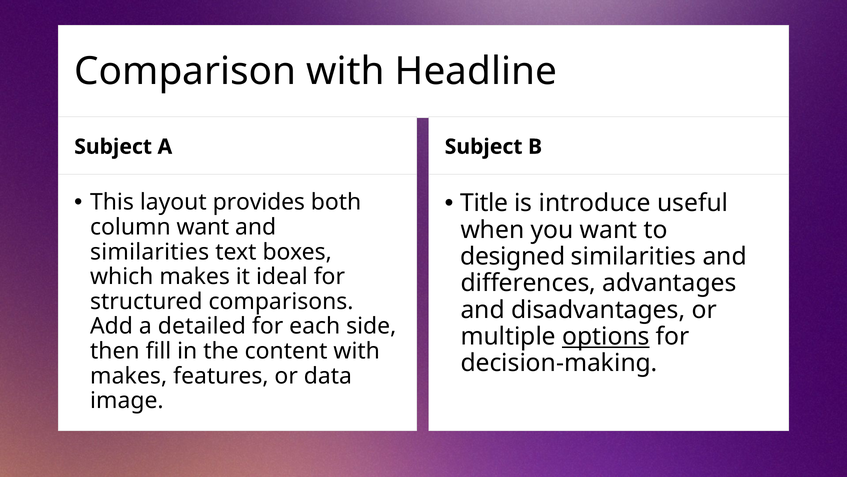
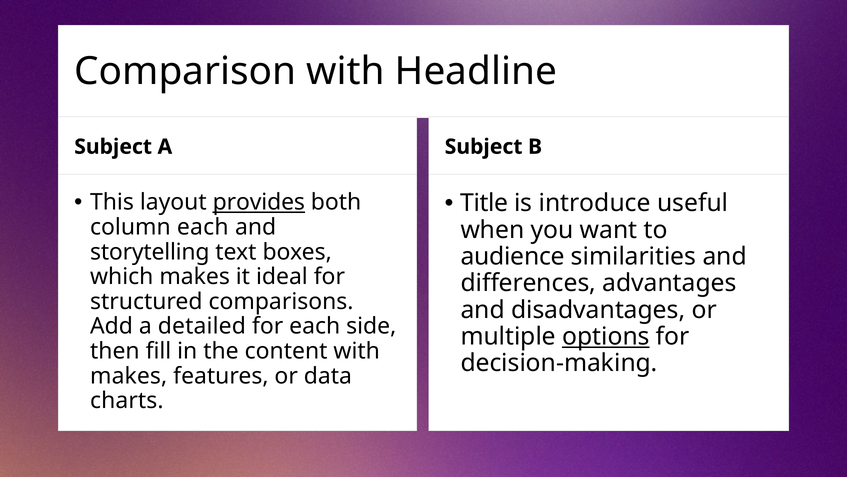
provides underline: none -> present
column want: want -> each
similarities at (150, 252): similarities -> storytelling
designed: designed -> audience
image: image -> charts
